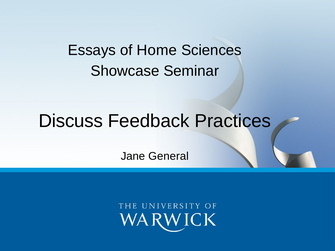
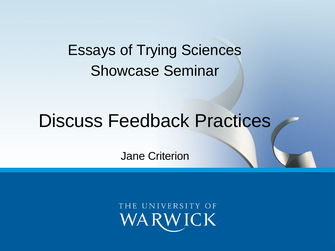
Home: Home -> Trying
General: General -> Criterion
